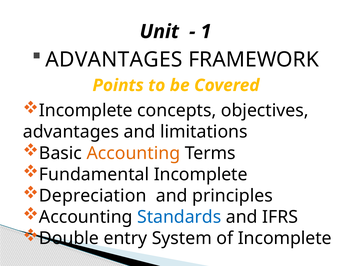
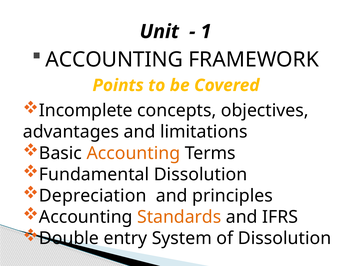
ADVANTAGES at (114, 60): ADVANTAGES -> ACCOUNTING
Fundamental Incomplete: Incomplete -> Dissolution
Standards colour: blue -> orange
of Incomplete: Incomplete -> Dissolution
